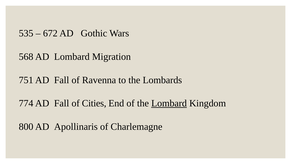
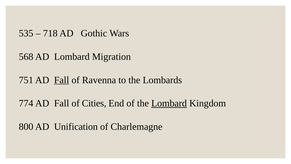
672: 672 -> 718
Fall at (62, 80) underline: none -> present
Apollinaris: Apollinaris -> Unification
